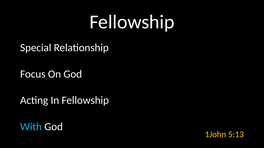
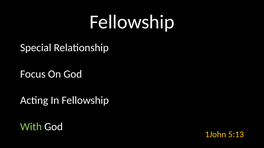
With colour: light blue -> light green
